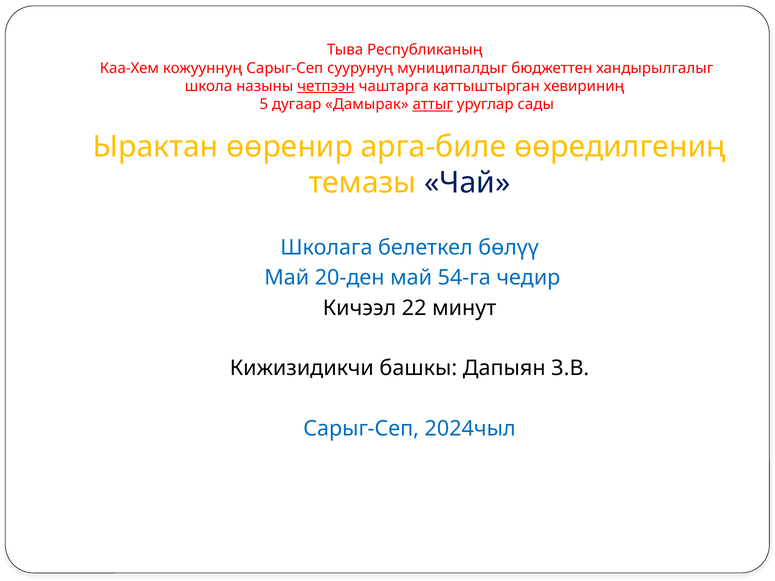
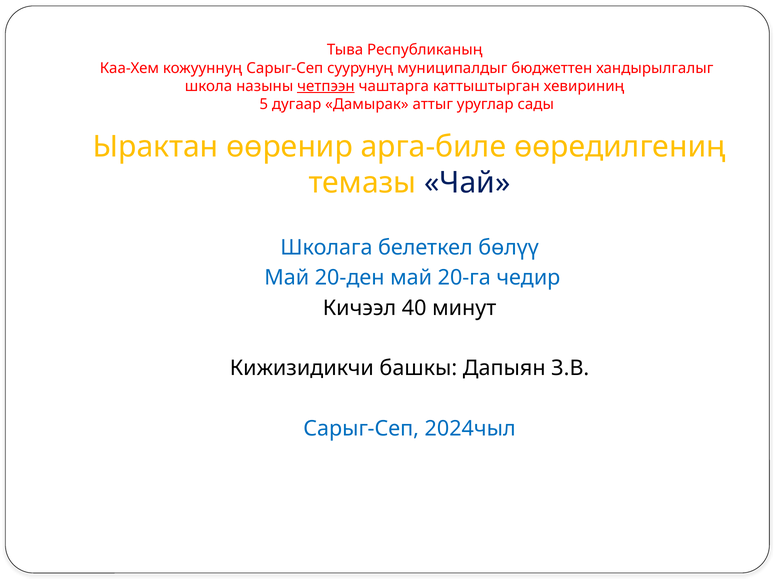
аттыг underline: present -> none
54-га: 54-га -> 20-га
22: 22 -> 40
